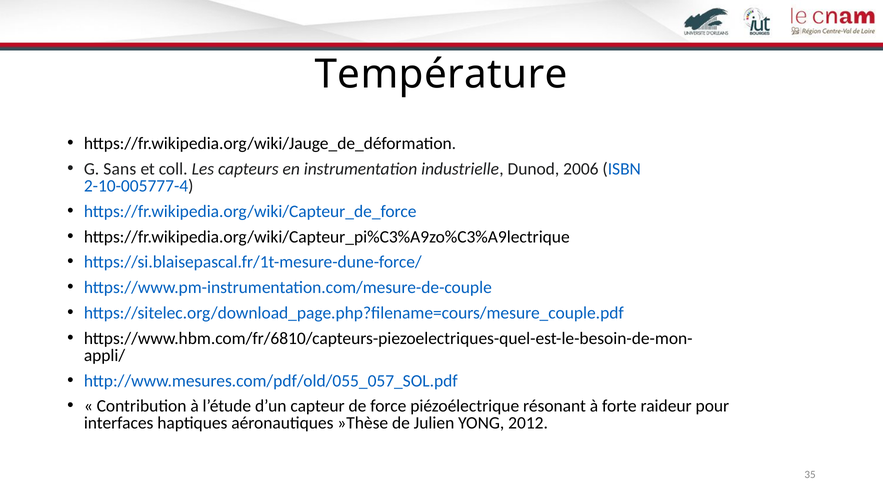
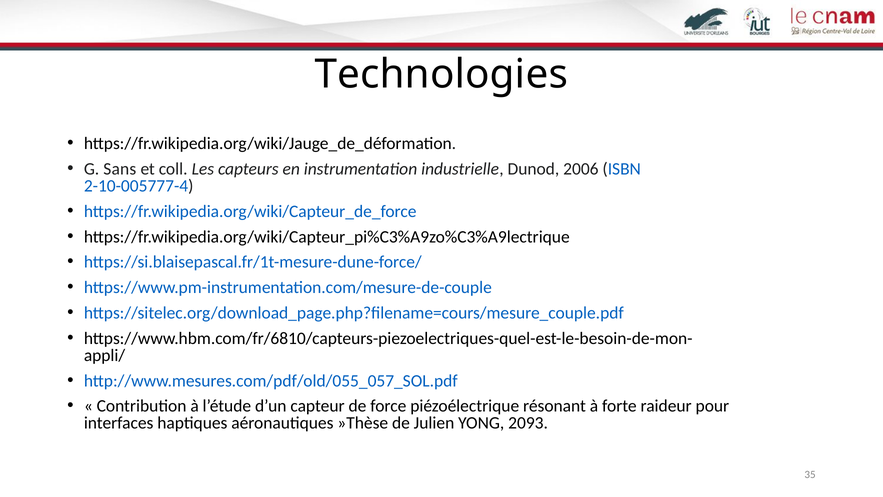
Température: Température -> Technologies
2012: 2012 -> 2093
